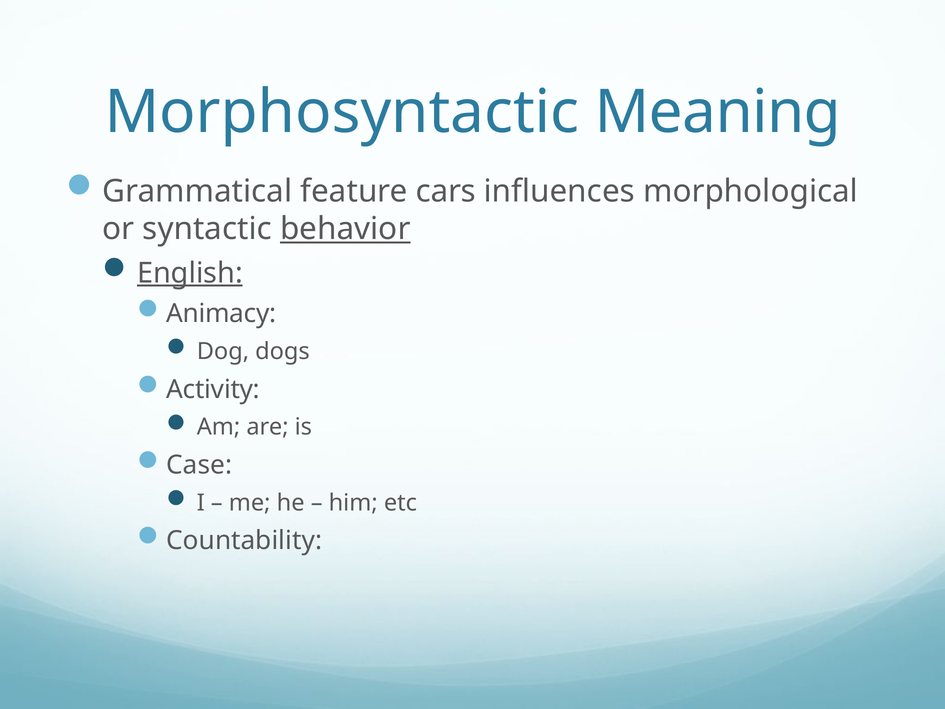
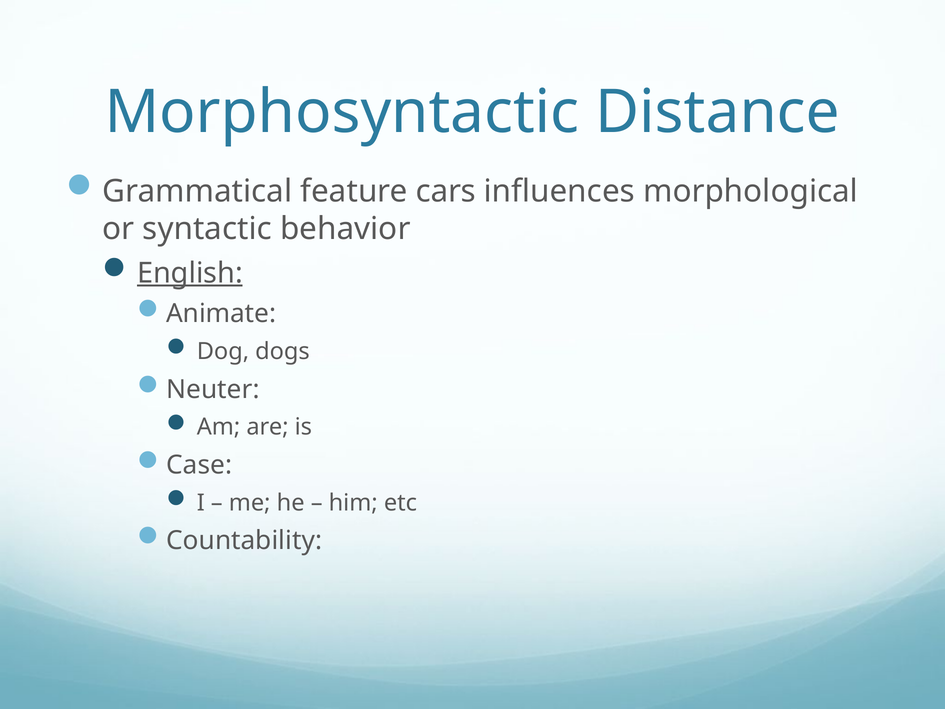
Meaning: Meaning -> Distance
behavior underline: present -> none
Animacy: Animacy -> Animate
Activity: Activity -> Neuter
